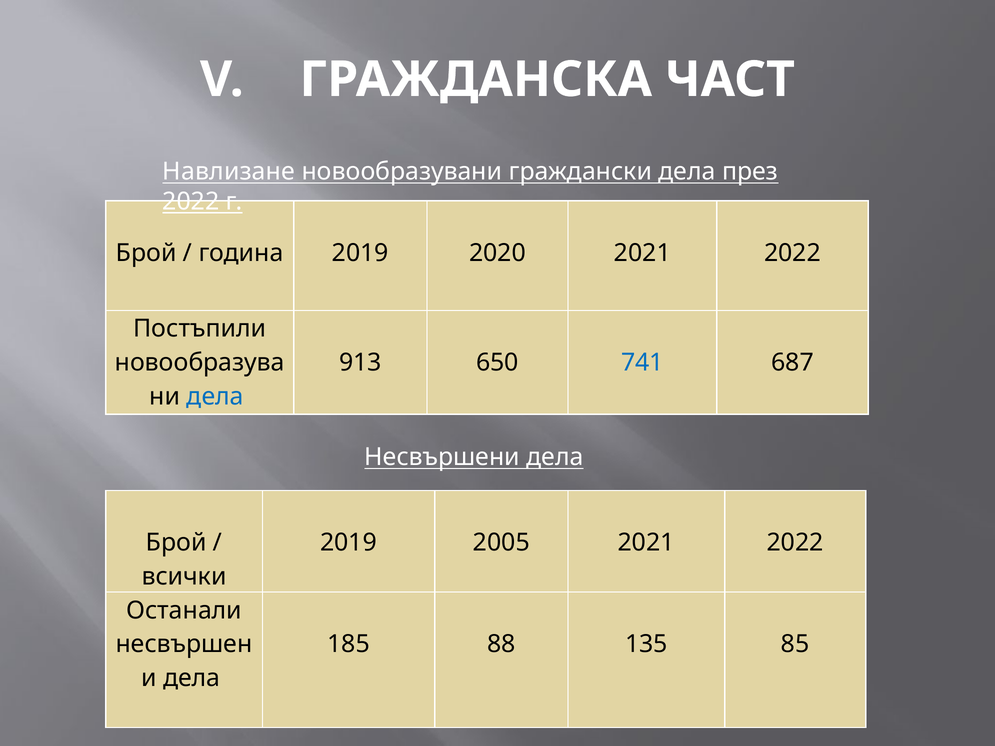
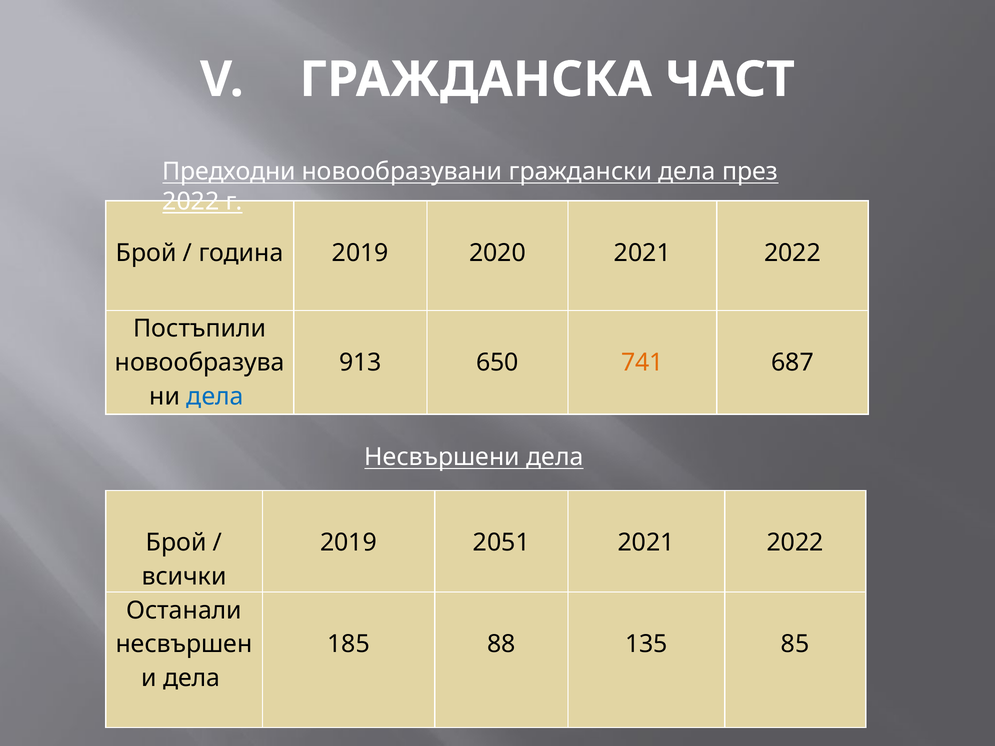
Навлизане: Навлизане -> Предходни
741 colour: blue -> orange
2005: 2005 -> 2051
